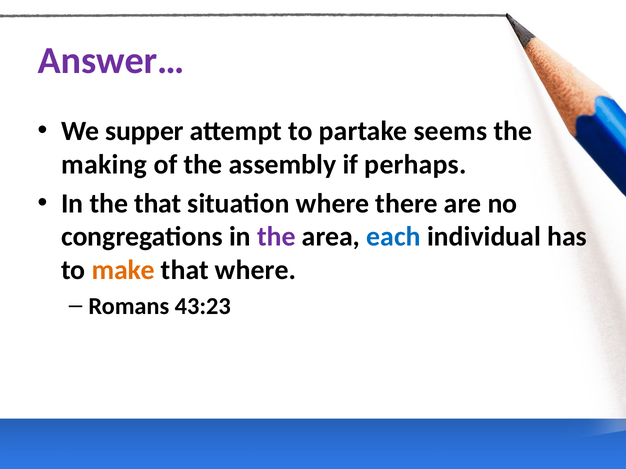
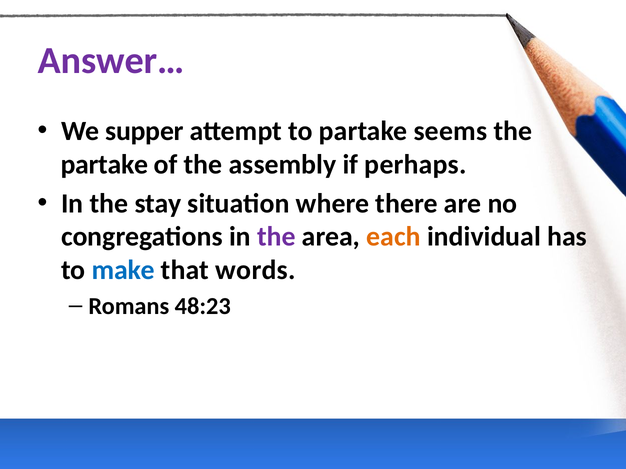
making at (104, 165): making -> partake
the that: that -> stay
each colour: blue -> orange
make colour: orange -> blue
that where: where -> words
43:23: 43:23 -> 48:23
